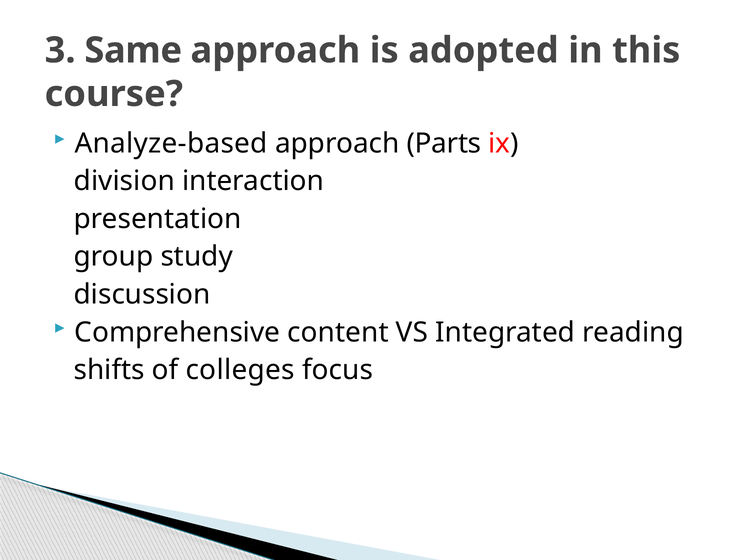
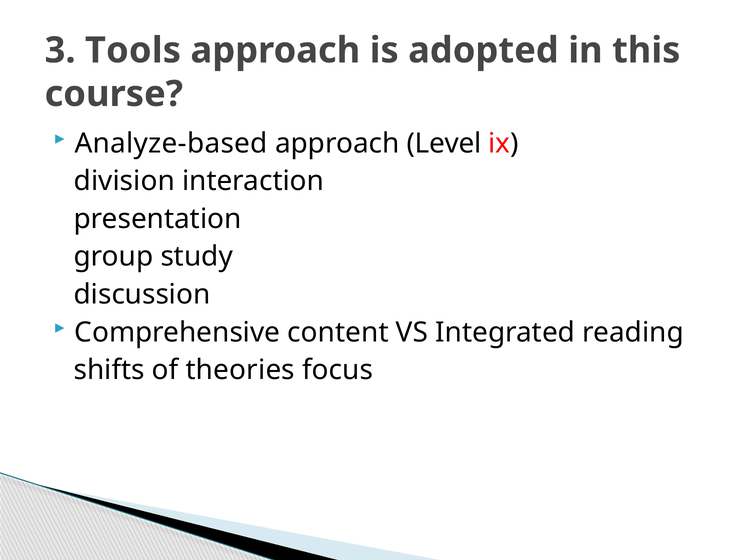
Same: Same -> Tools
Parts: Parts -> Level
colleges: colleges -> theories
